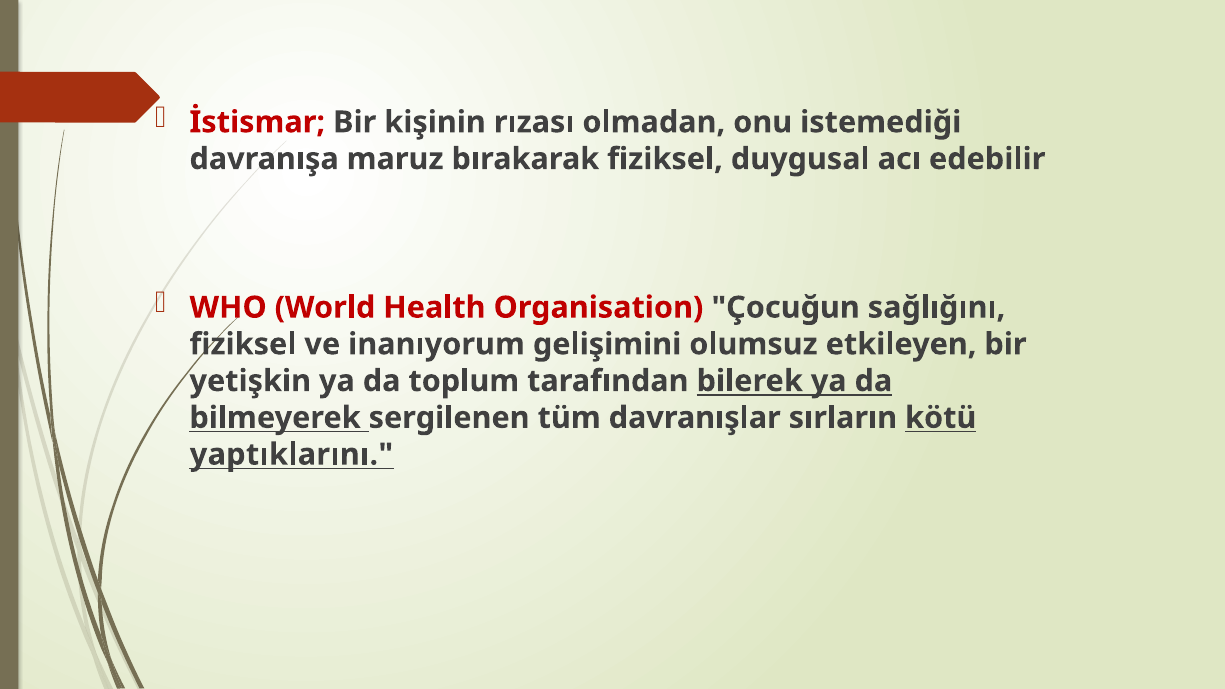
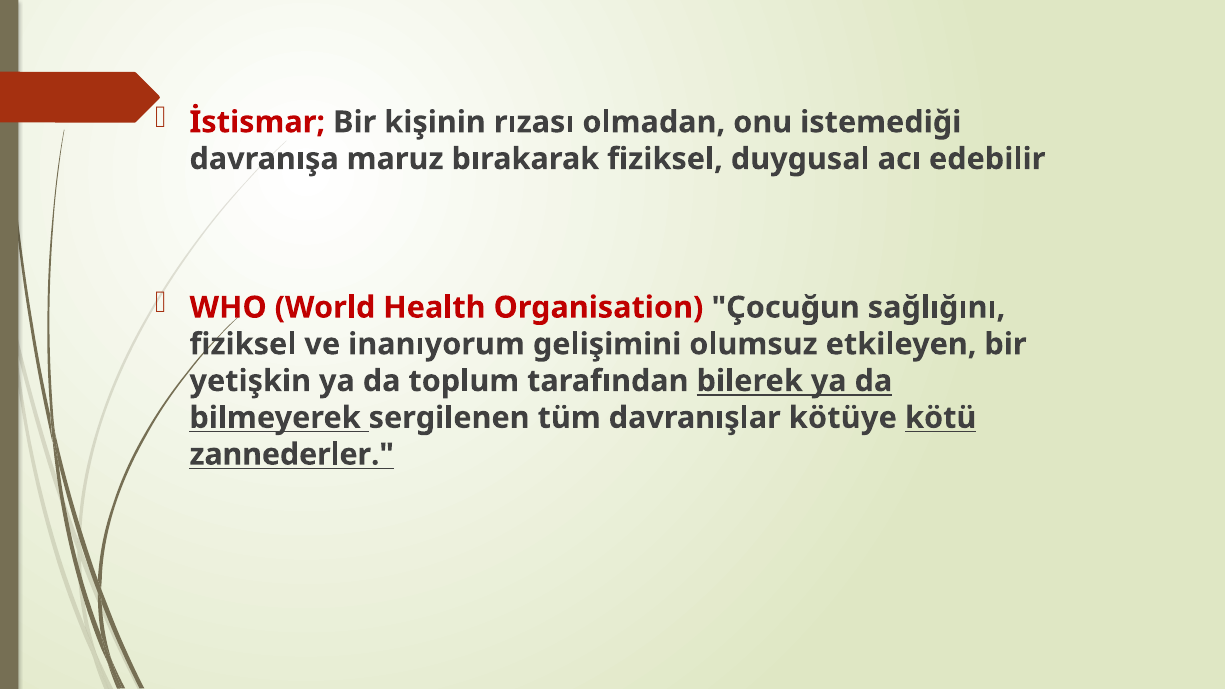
sırların: sırların -> kötüye
yaptıklarını: yaptıklarını -> zannederler
